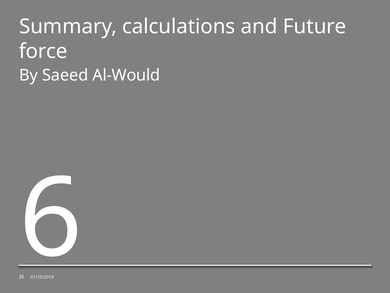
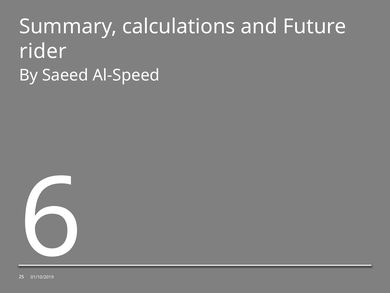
force: force -> rider
Al-Would: Al-Would -> Al-Speed
